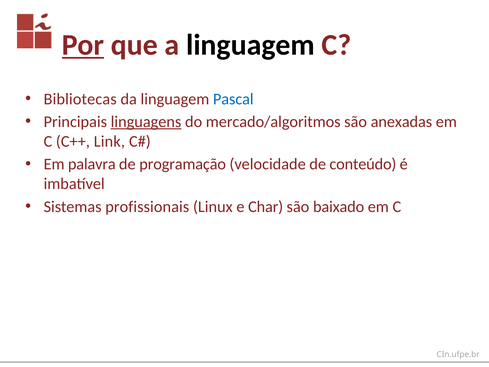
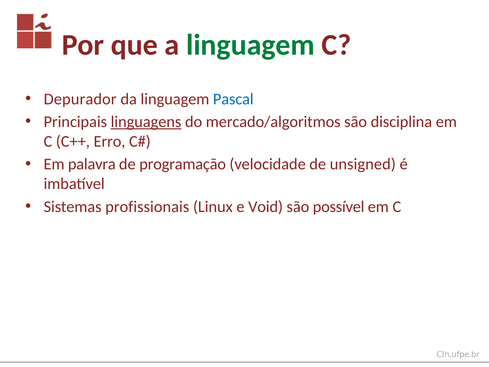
Por underline: present -> none
linguagem at (250, 45) colour: black -> green
Bibliotecas: Bibliotecas -> Depurador
anexadas: anexadas -> disciplina
Link: Link -> Erro
conteúdo: conteúdo -> unsigned
Char: Char -> Void
baixado: baixado -> possível
